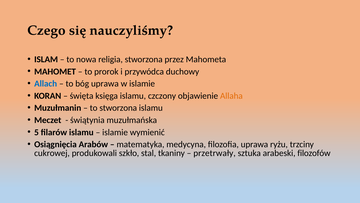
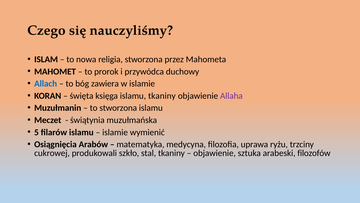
bóg uprawa: uprawa -> zawiera
islamu czczony: czczony -> tkaniny
Allaha colour: orange -> purple
przetrwały at (215, 153): przetrwały -> objawienie
